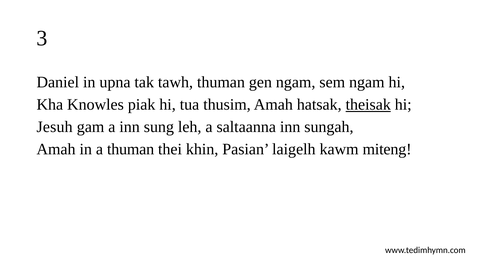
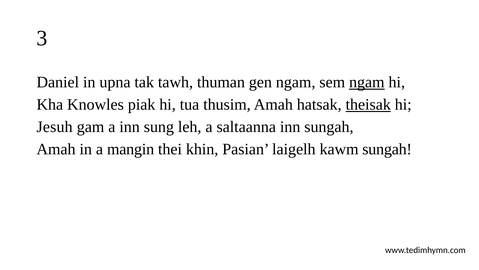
ngam at (367, 82) underline: none -> present
a thuman: thuman -> mangin
kawm miteng: miteng -> sungah
